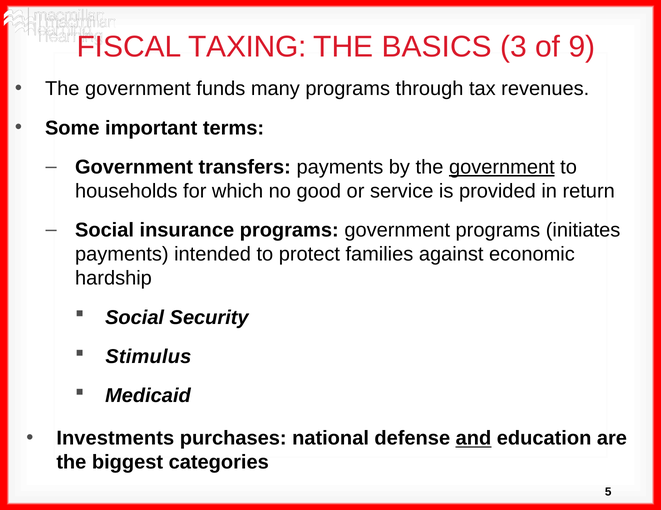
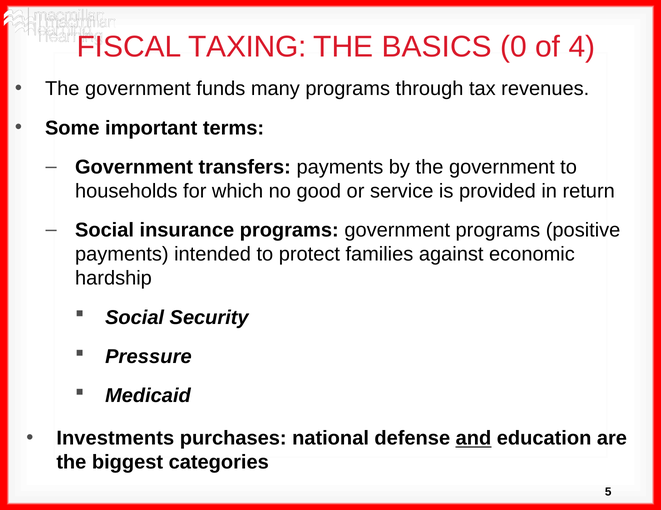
3: 3 -> 0
9: 9 -> 4
government at (502, 167) underline: present -> none
initiates: initiates -> positive
Stimulus: Stimulus -> Pressure
